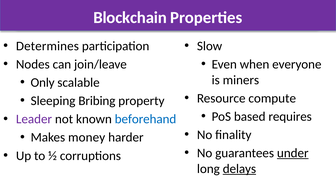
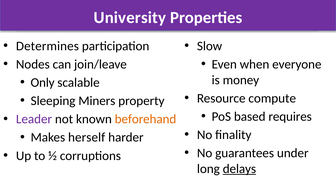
Blockchain: Blockchain -> University
miners: miners -> money
Bribing: Bribing -> Miners
beforehand colour: blue -> orange
money: money -> herself
under underline: present -> none
